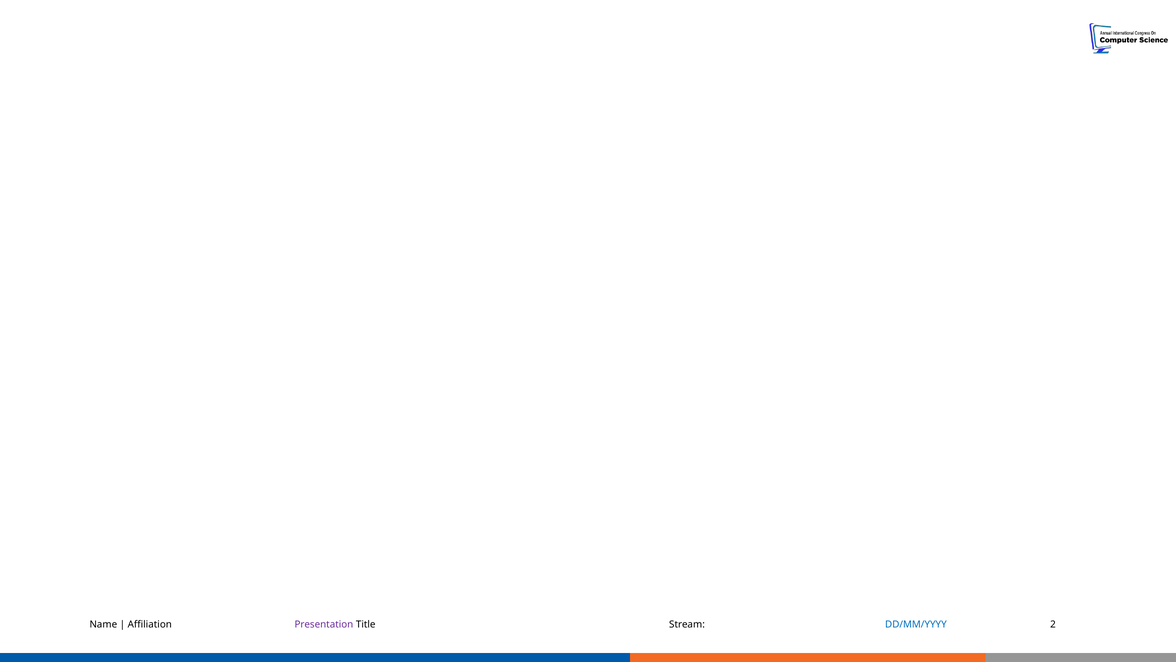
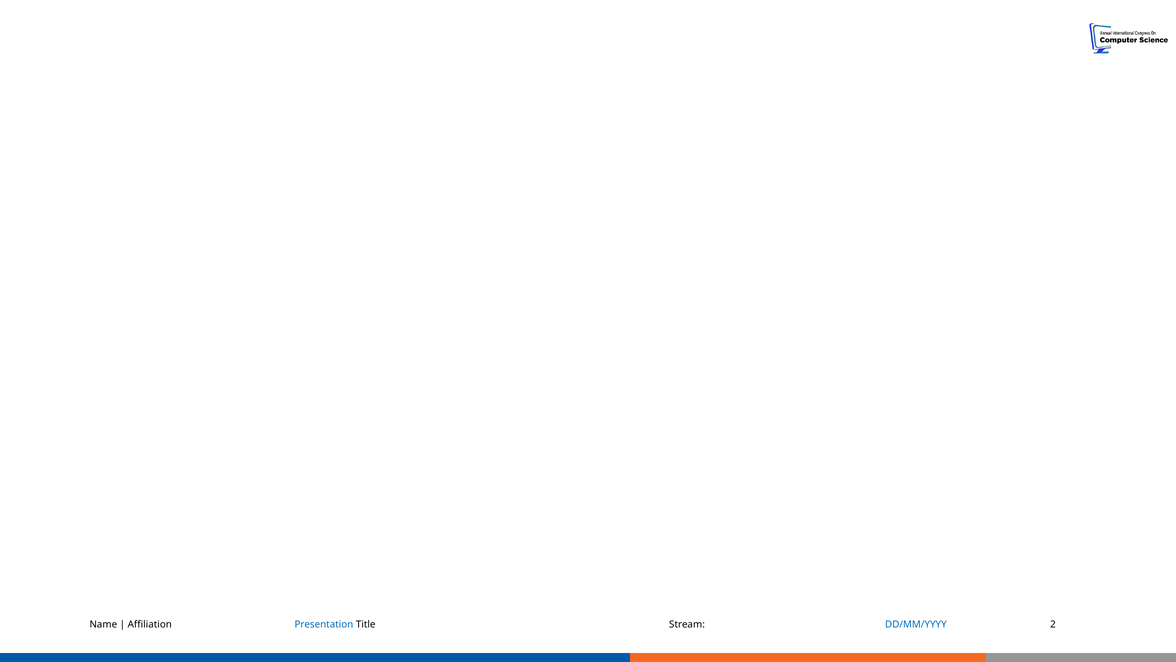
Presentation colour: purple -> blue
